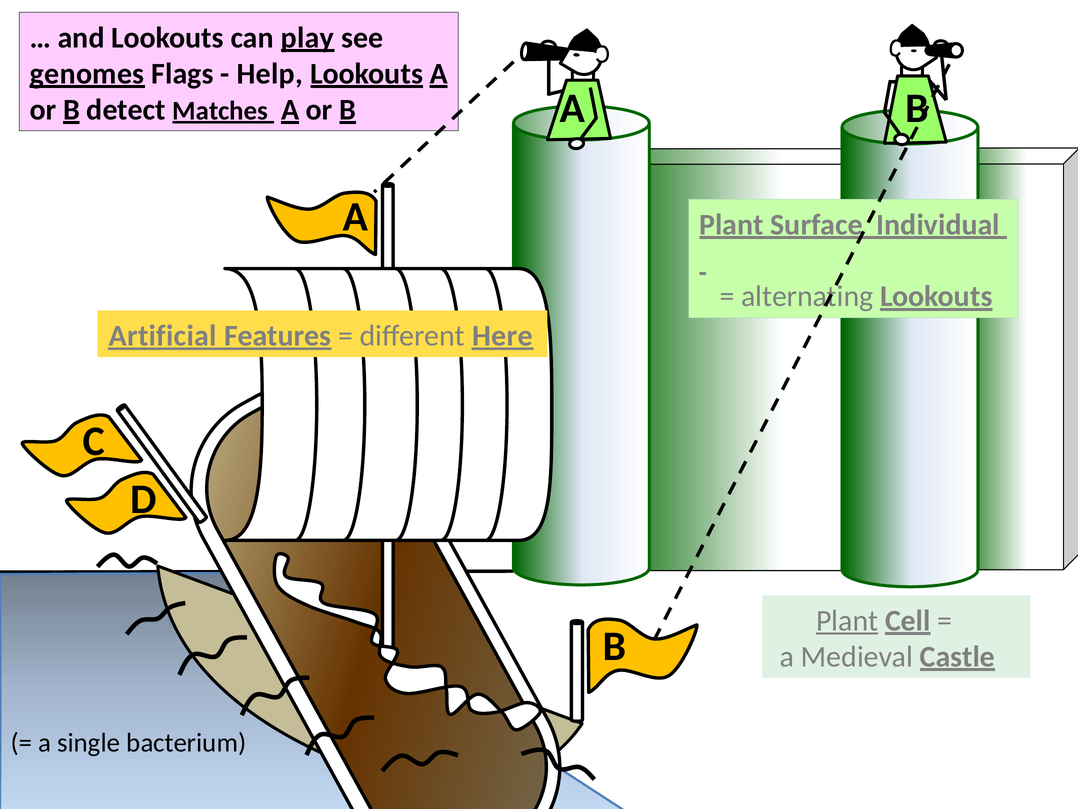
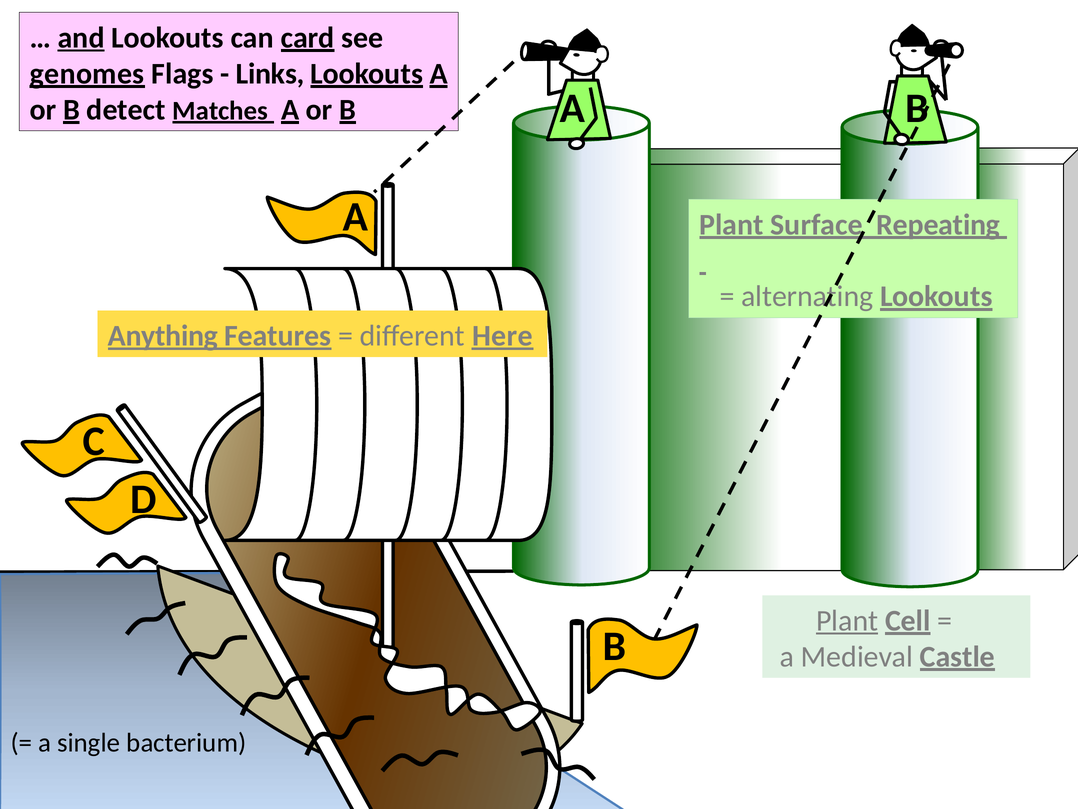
and underline: none -> present
play: play -> card
Help: Help -> Links
Individual: Individual -> Repeating
Artificial: Artificial -> Anything
